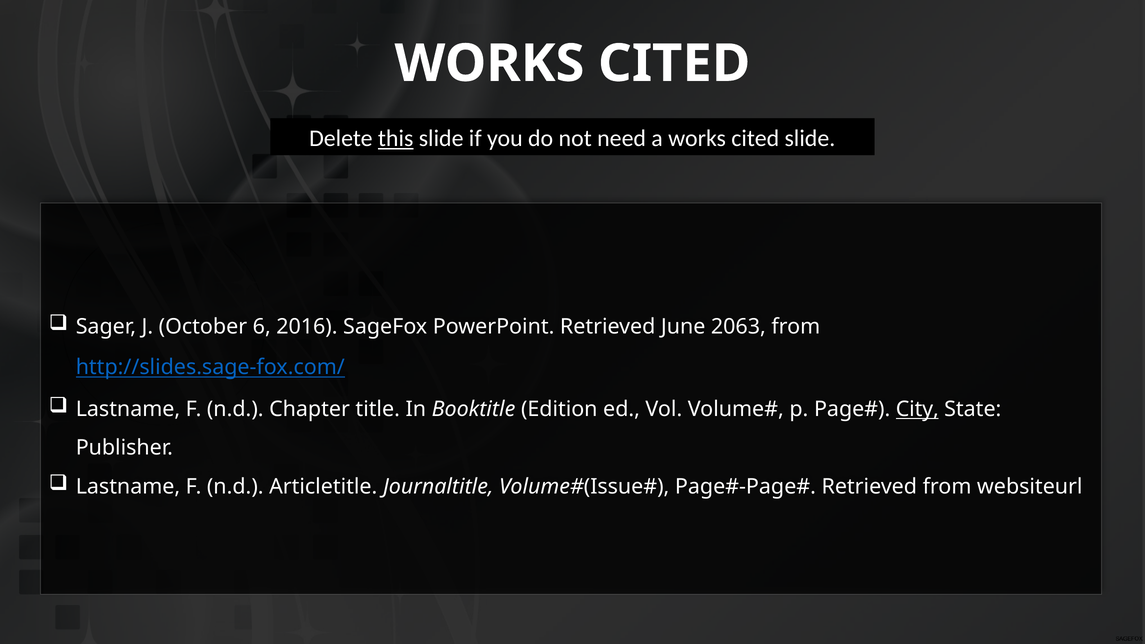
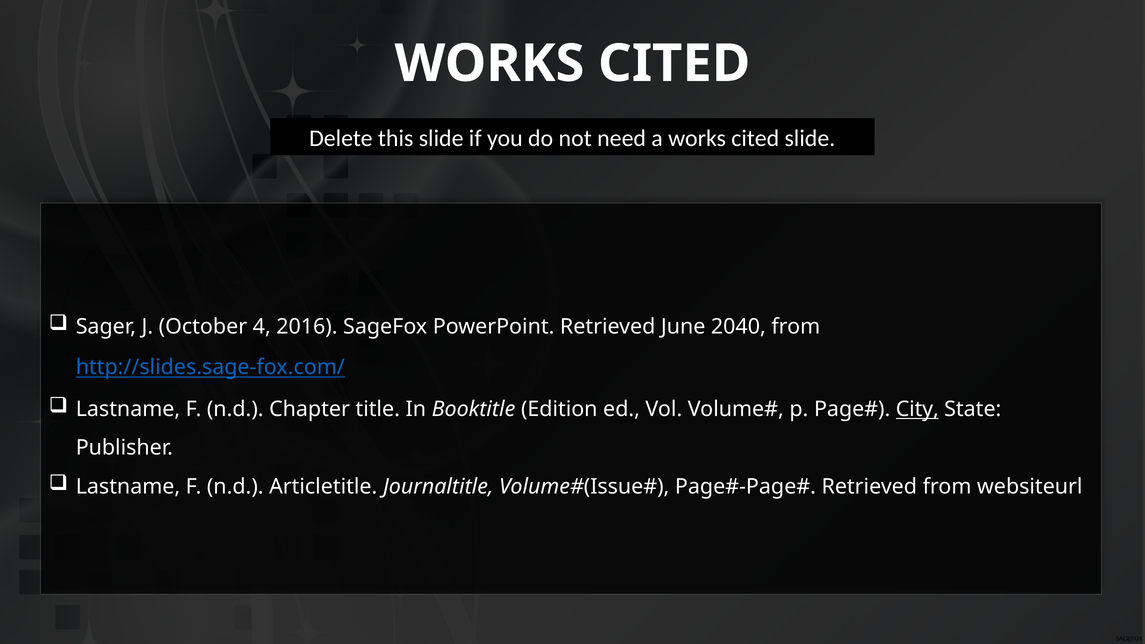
this underline: present -> none
6: 6 -> 4
2063: 2063 -> 2040
